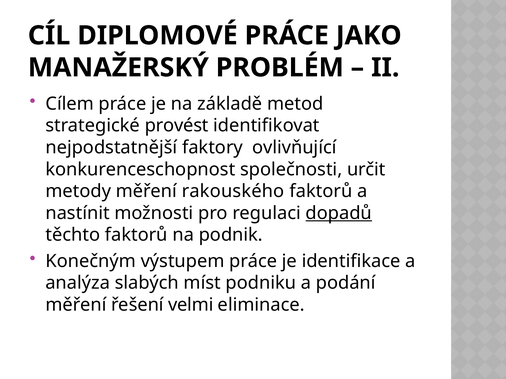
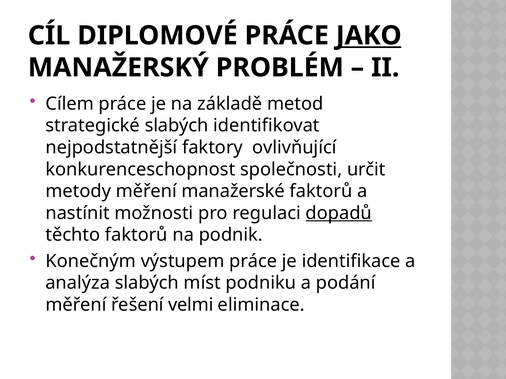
JAKO underline: none -> present
strategické provést: provést -> slabých
rakouského: rakouského -> manažerské
